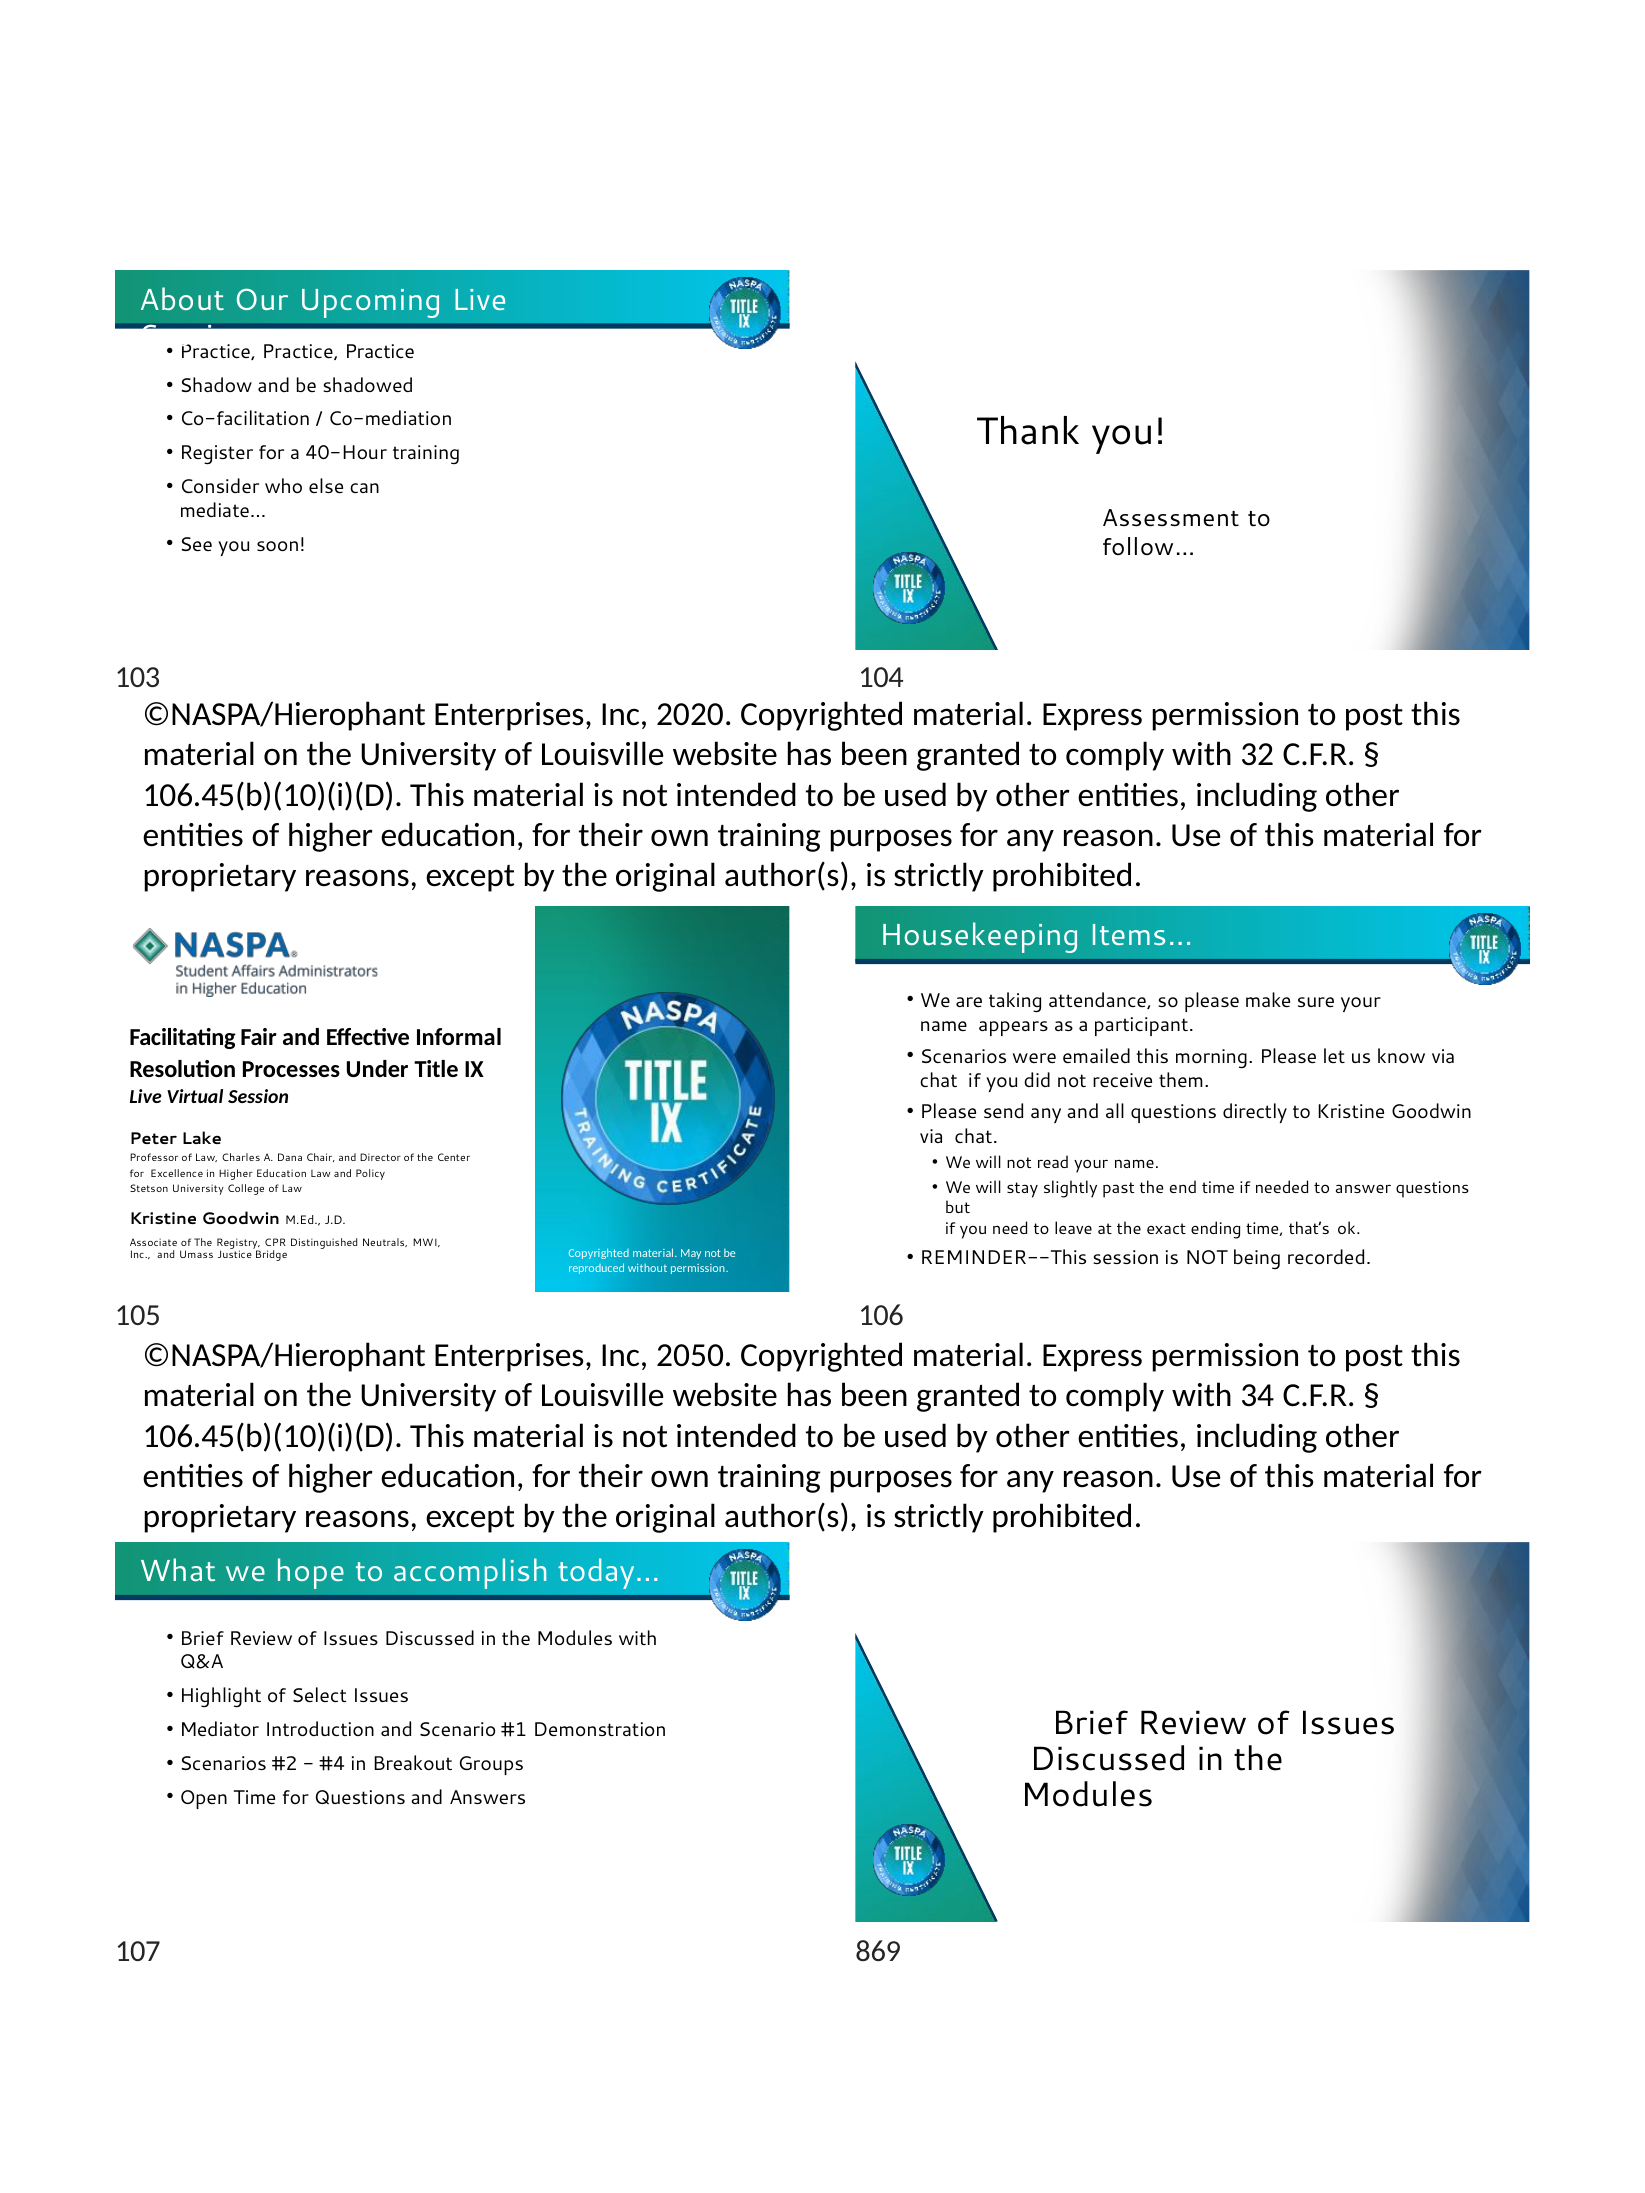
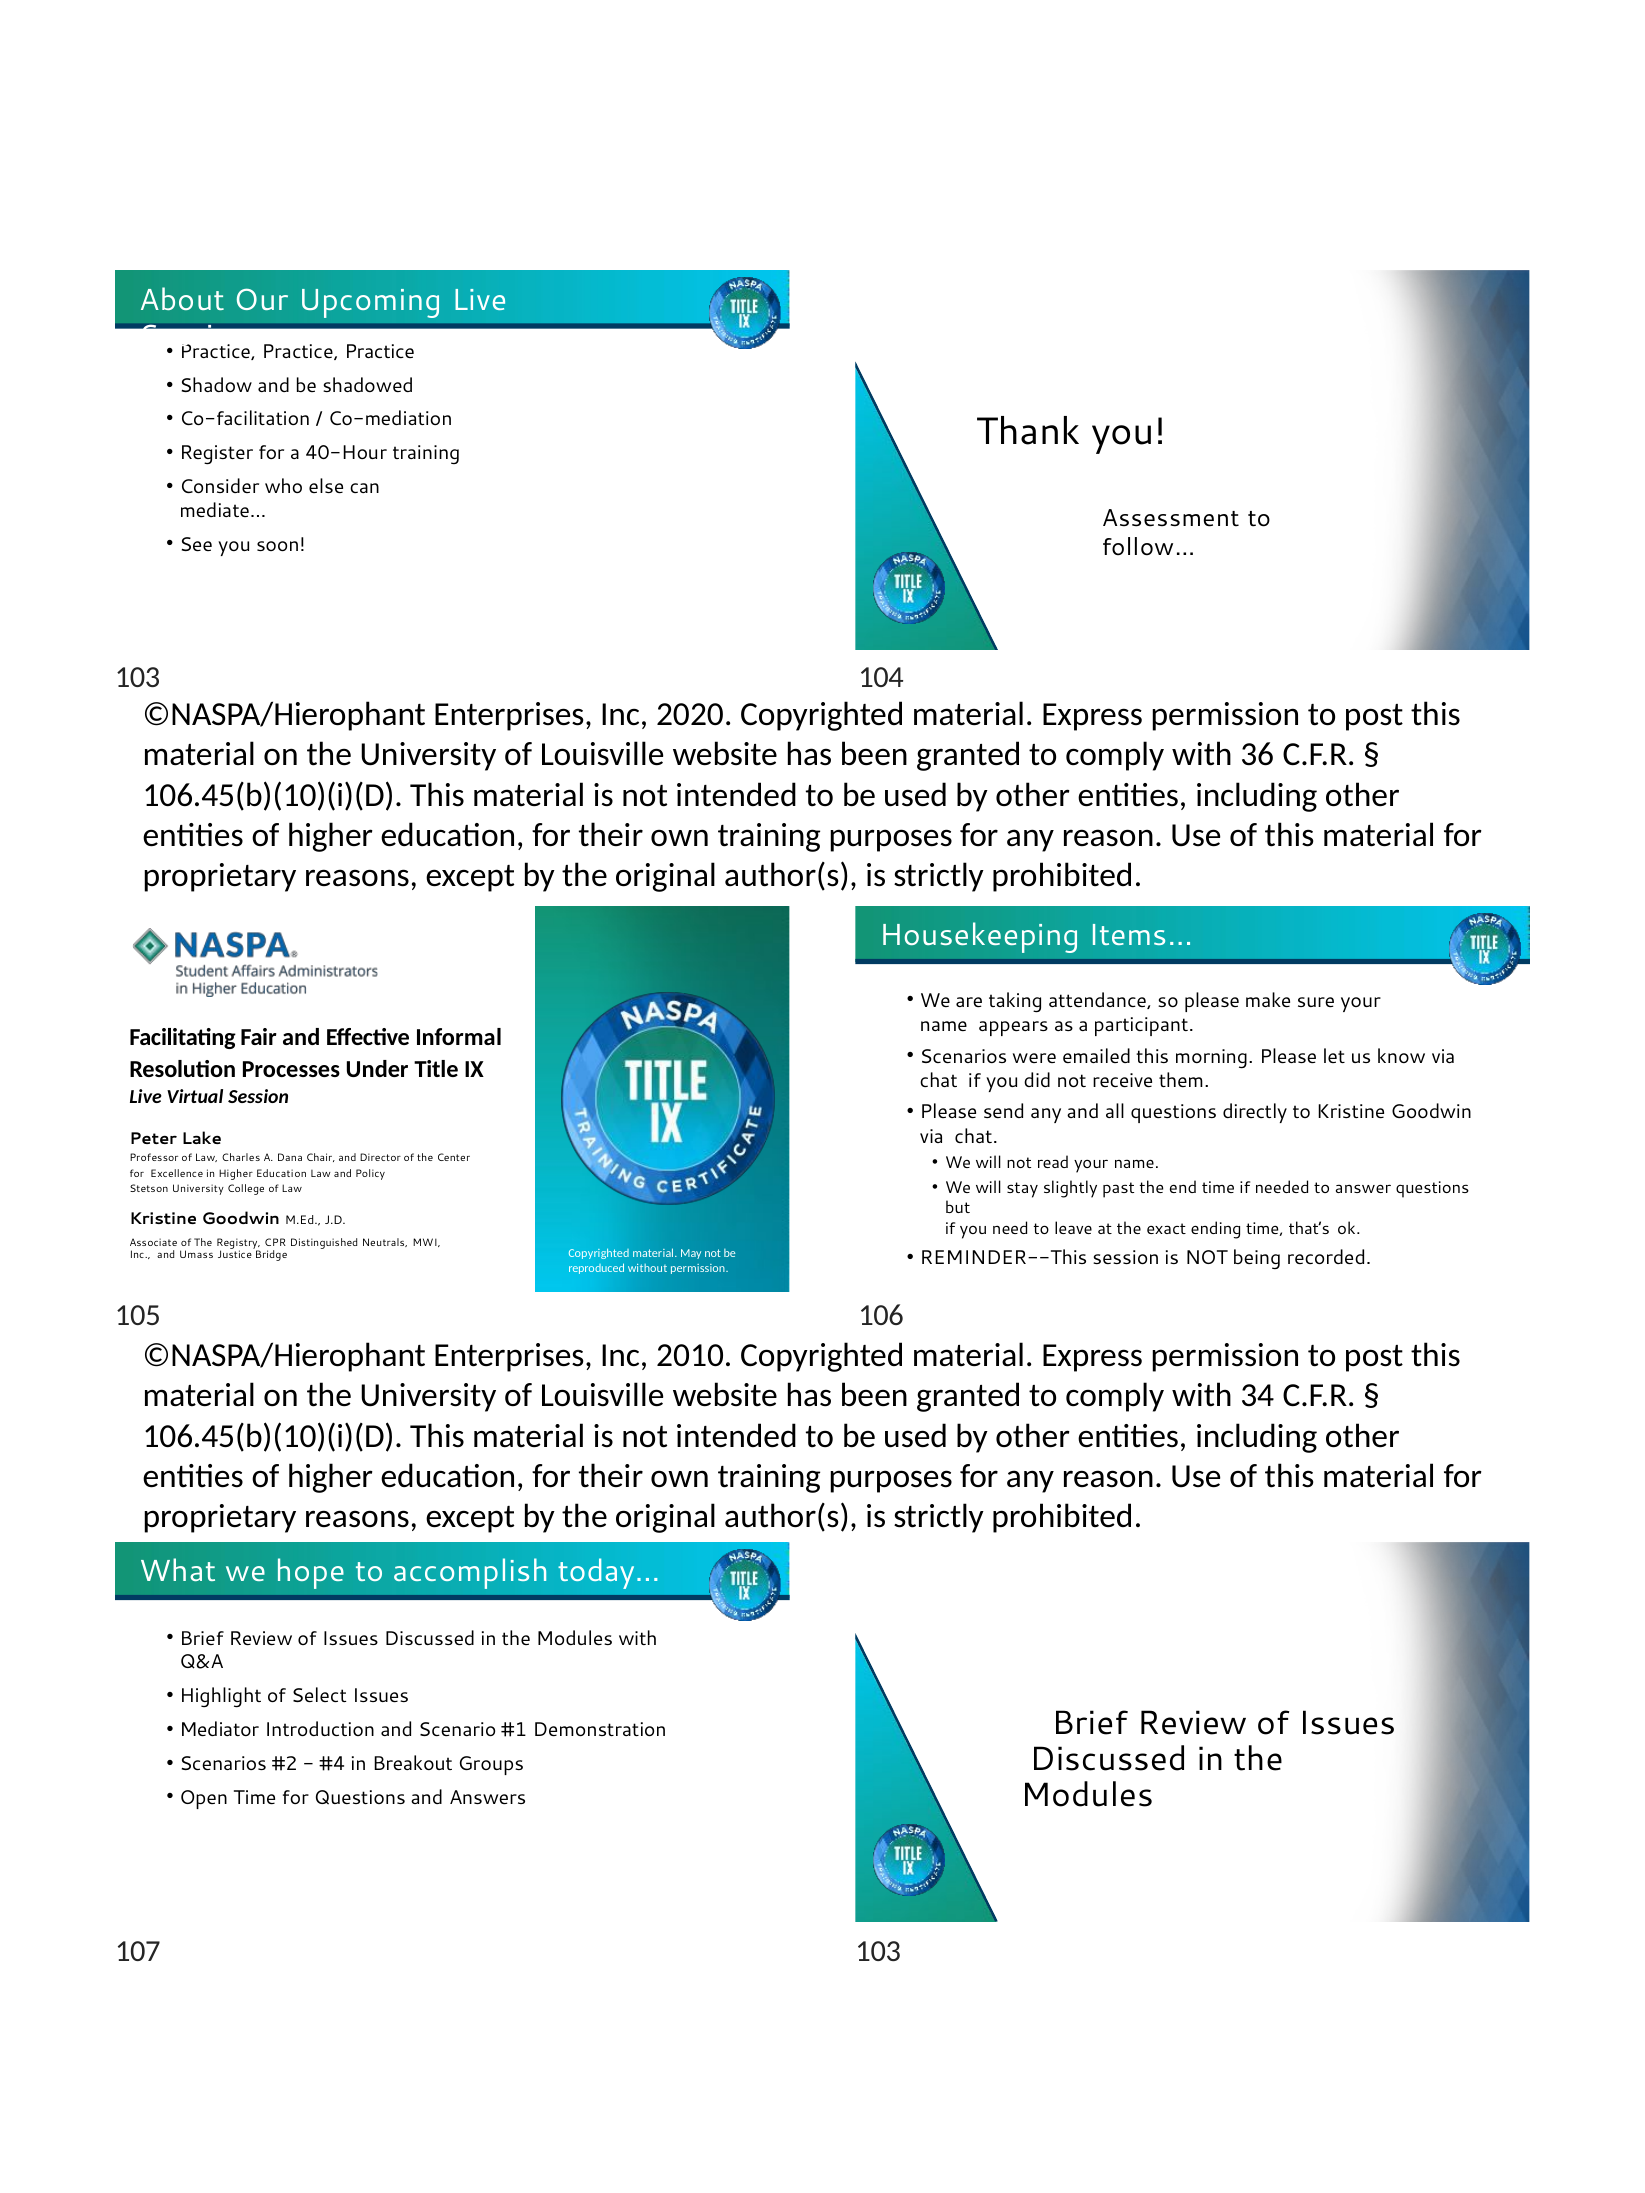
32: 32 -> 36
2050: 2050 -> 2010
107 869: 869 -> 103
